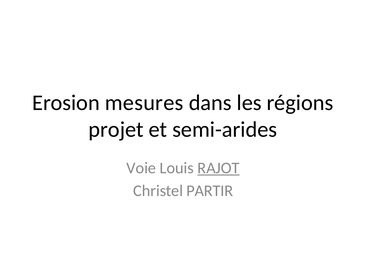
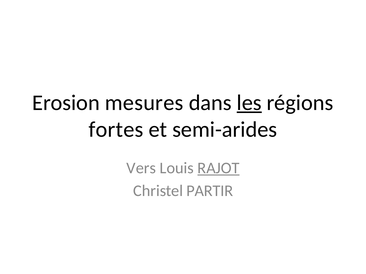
les underline: none -> present
projet: projet -> fortes
Voie: Voie -> Vers
